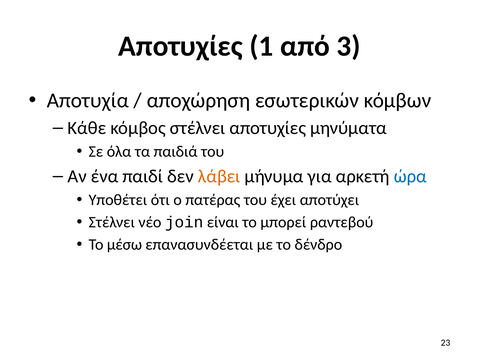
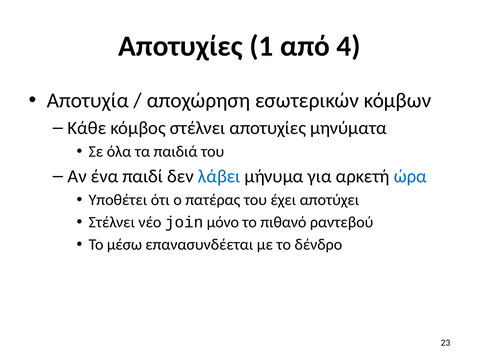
3: 3 -> 4
λάβει colour: orange -> blue
είναι: είναι -> μόνο
μπορεί: μπορεί -> πιθανό
